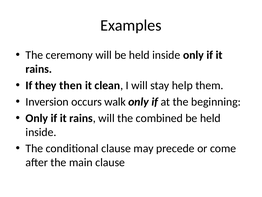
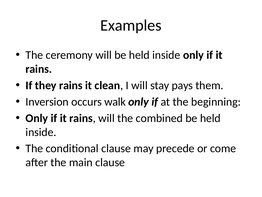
they then: then -> rains
help: help -> pays
